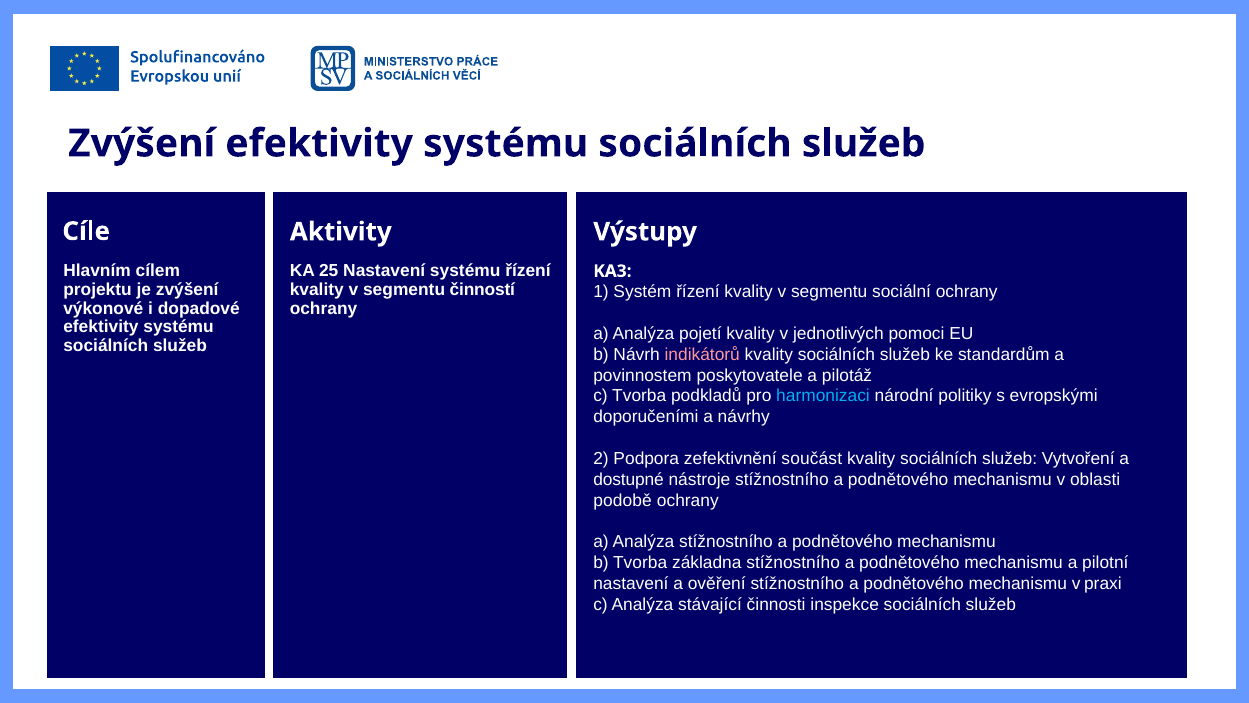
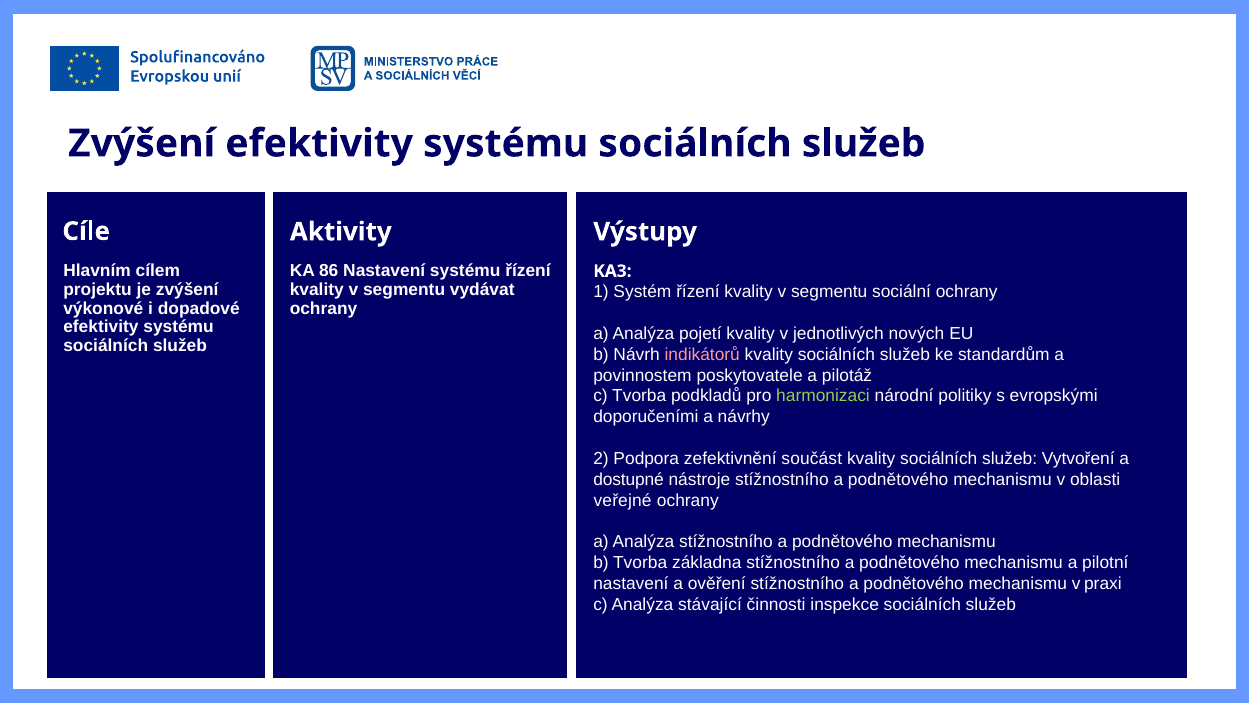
25: 25 -> 86
činností: činností -> vydávat
pomoci: pomoci -> nových
harmonizaci colour: light blue -> light green
podobě: podobě -> veřejné
